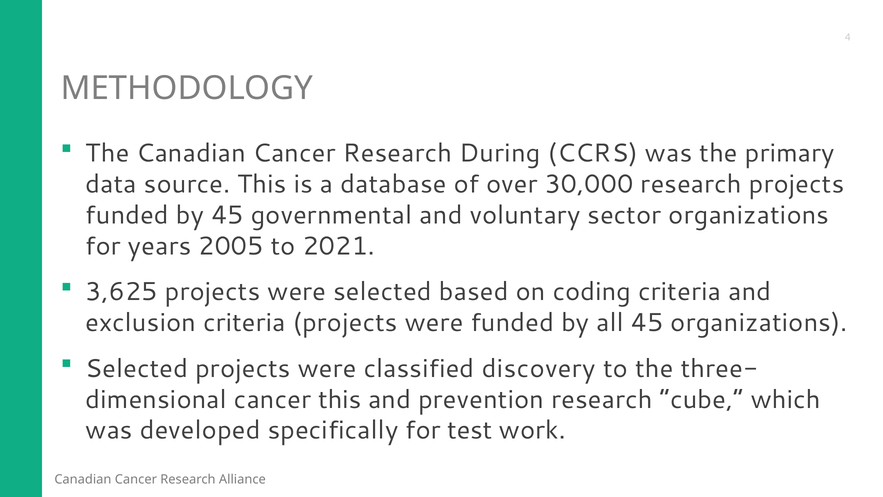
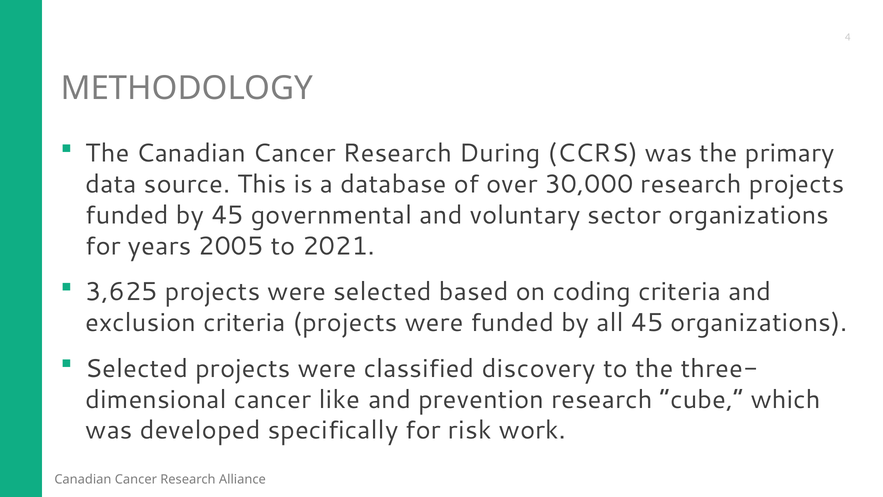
cancer this: this -> like
test: test -> risk
